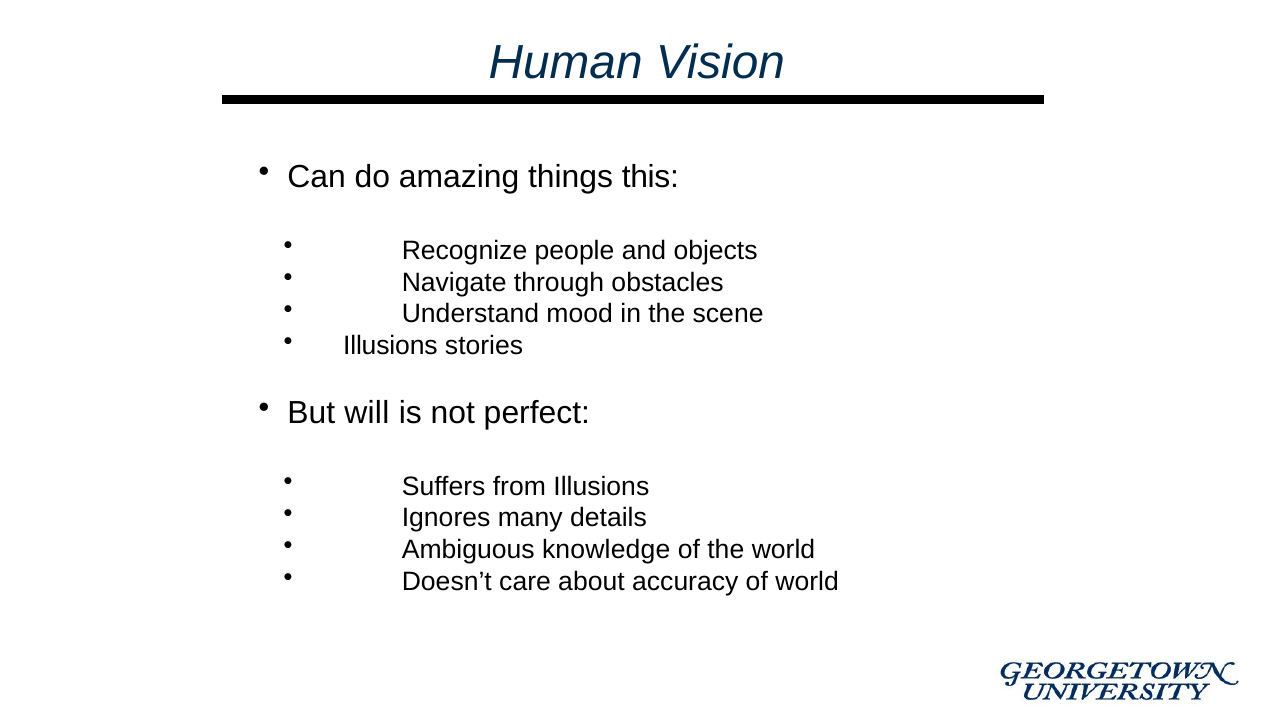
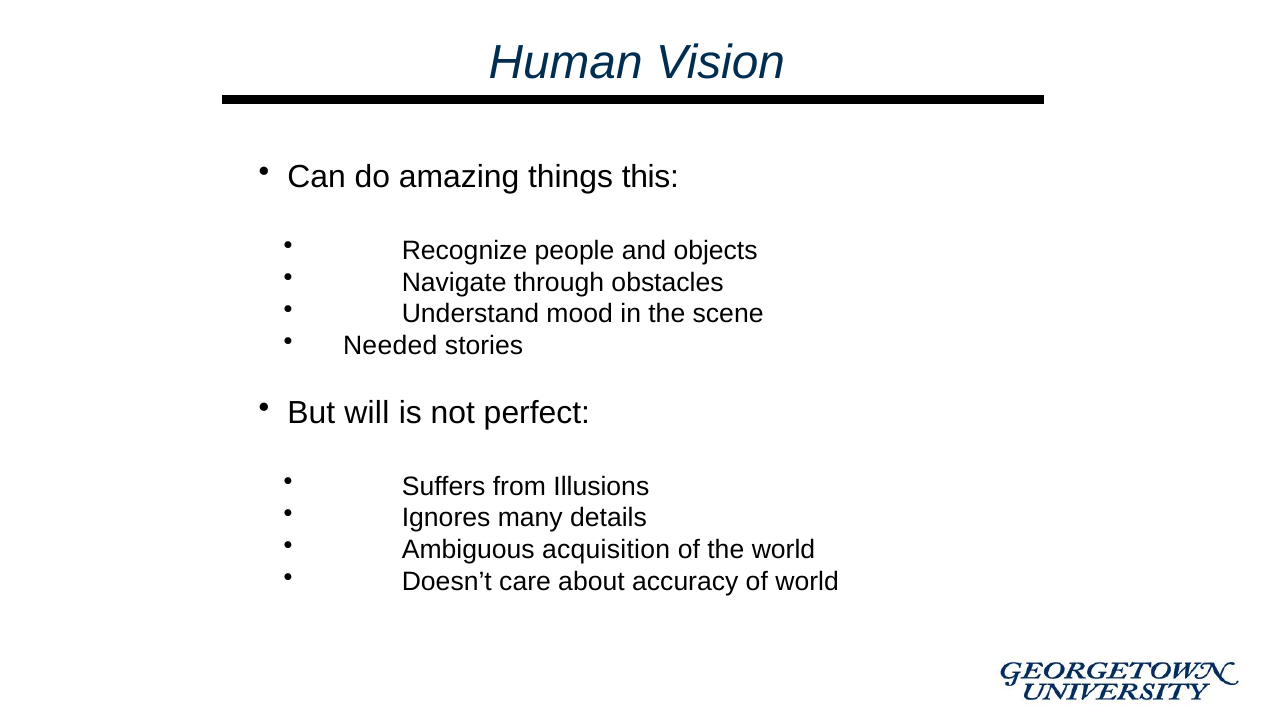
Illusions at (390, 346): Illusions -> Needed
knowledge: knowledge -> acquisition
